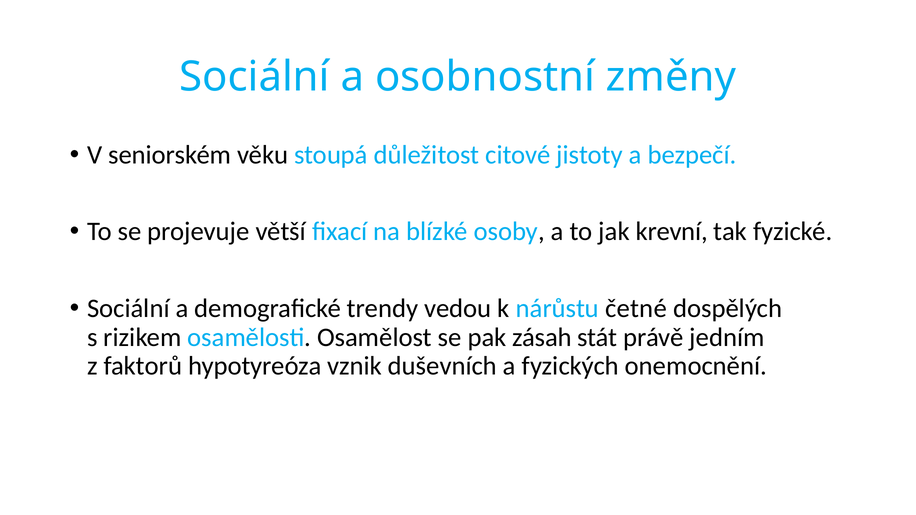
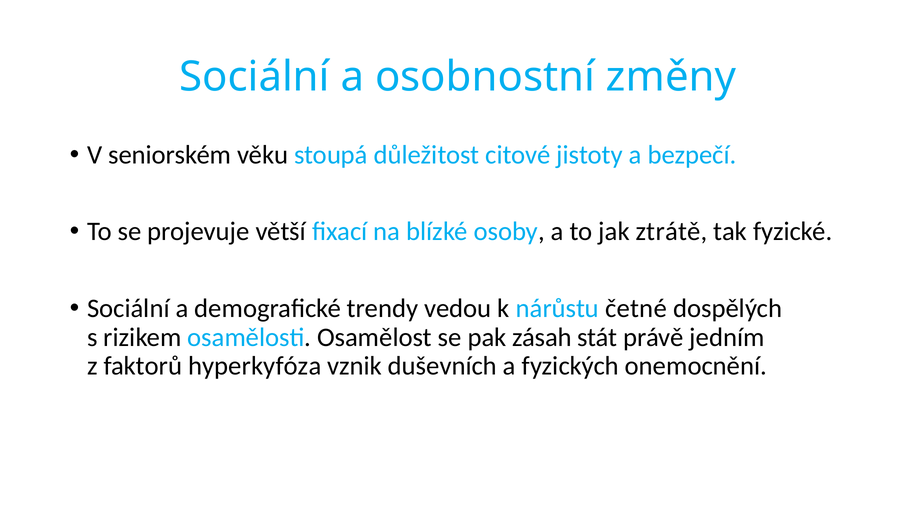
krevní: krevní -> ztrátě
hypotyreóza: hypotyreóza -> hyperkyfóza
